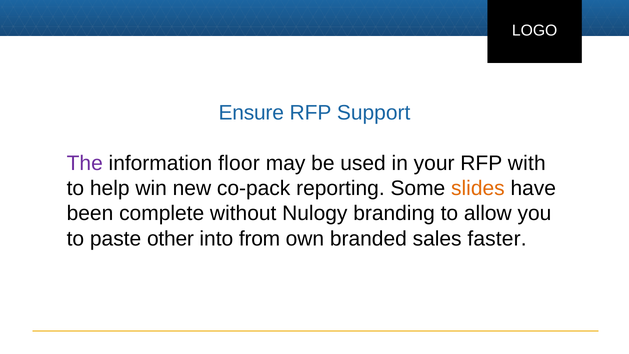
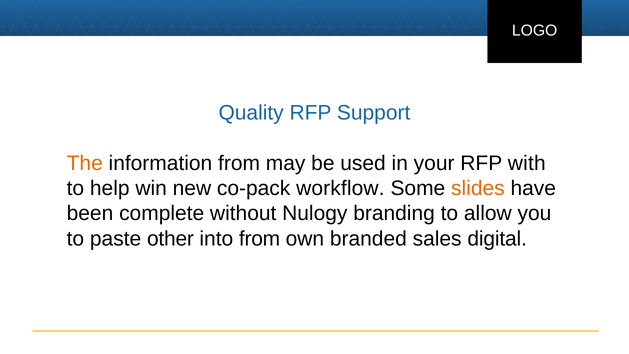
Ensure: Ensure -> Quality
The colour: purple -> orange
information floor: floor -> from
reporting: reporting -> workflow
faster: faster -> digital
